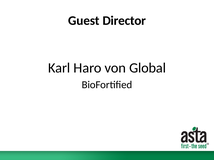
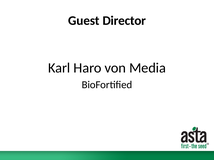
Global: Global -> Media
